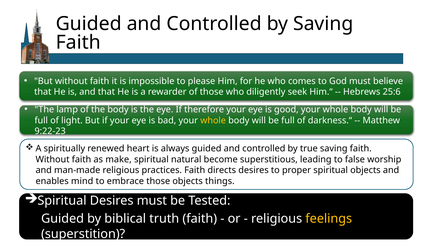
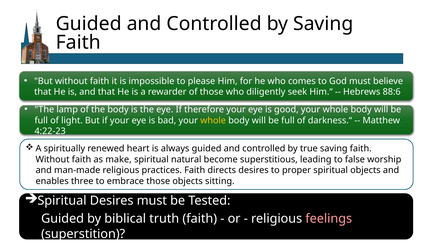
25:6: 25:6 -> 88:6
9:22-23: 9:22-23 -> 4:22-23
mind: mind -> three
things: things -> sitting
feelings colour: yellow -> pink
